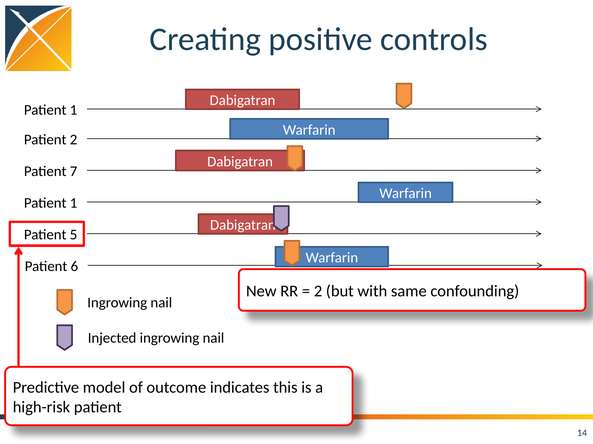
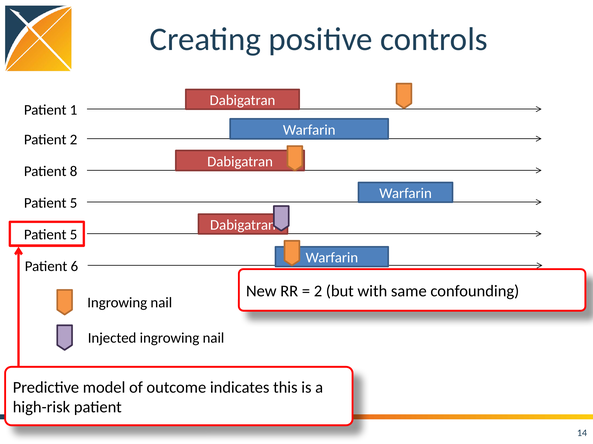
7: 7 -> 8
1 at (74, 203): 1 -> 5
